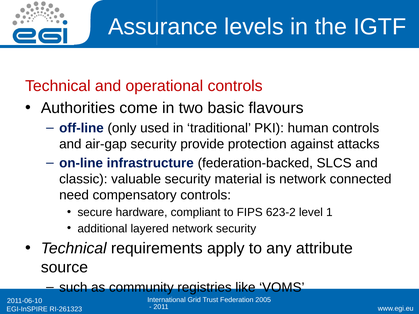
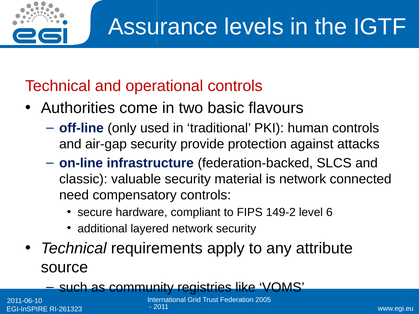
623-2: 623-2 -> 149-2
1: 1 -> 6
